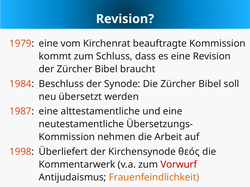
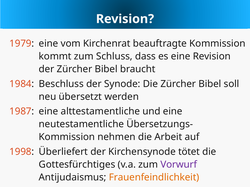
θεός: θεός -> tötet
Kommentarwerk: Kommentarwerk -> Gottesfürchtiges
Vorwurf colour: red -> purple
